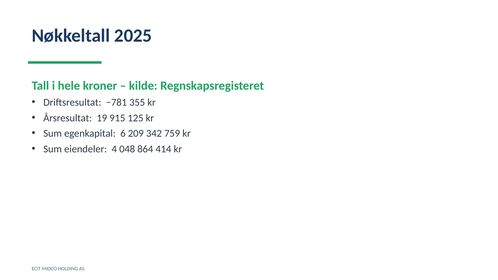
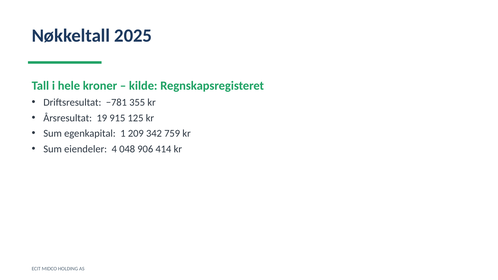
6: 6 -> 1
864: 864 -> 906
